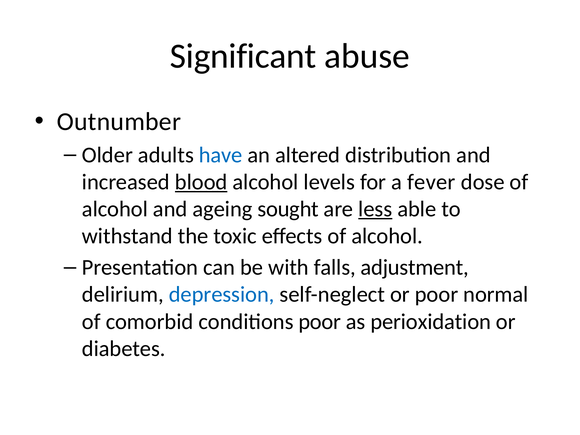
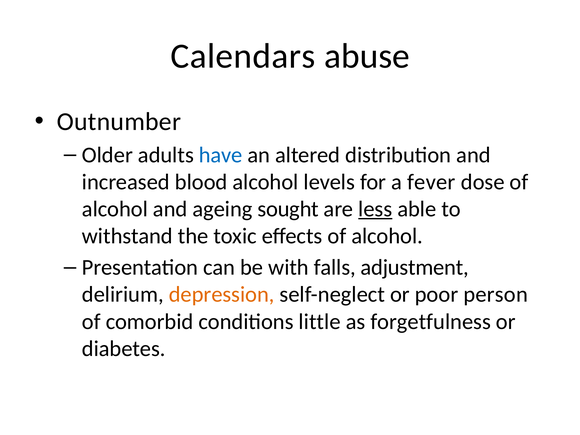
Significant: Significant -> Calendars
blood underline: present -> none
depression colour: blue -> orange
normal: normal -> person
conditions poor: poor -> little
perioxidation: perioxidation -> forgetfulness
